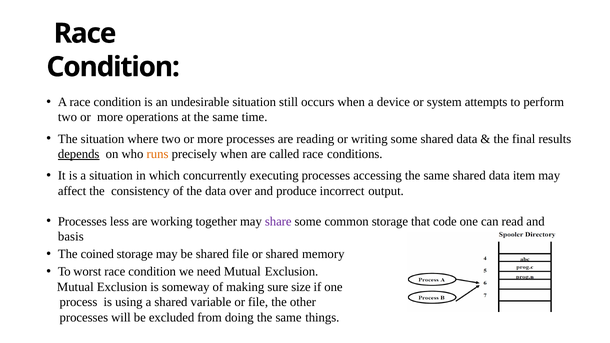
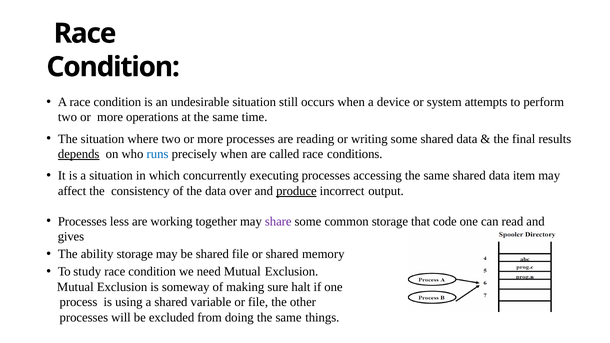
runs colour: orange -> blue
produce underline: none -> present
basis: basis -> gives
coined: coined -> ability
worst: worst -> study
size: size -> halt
